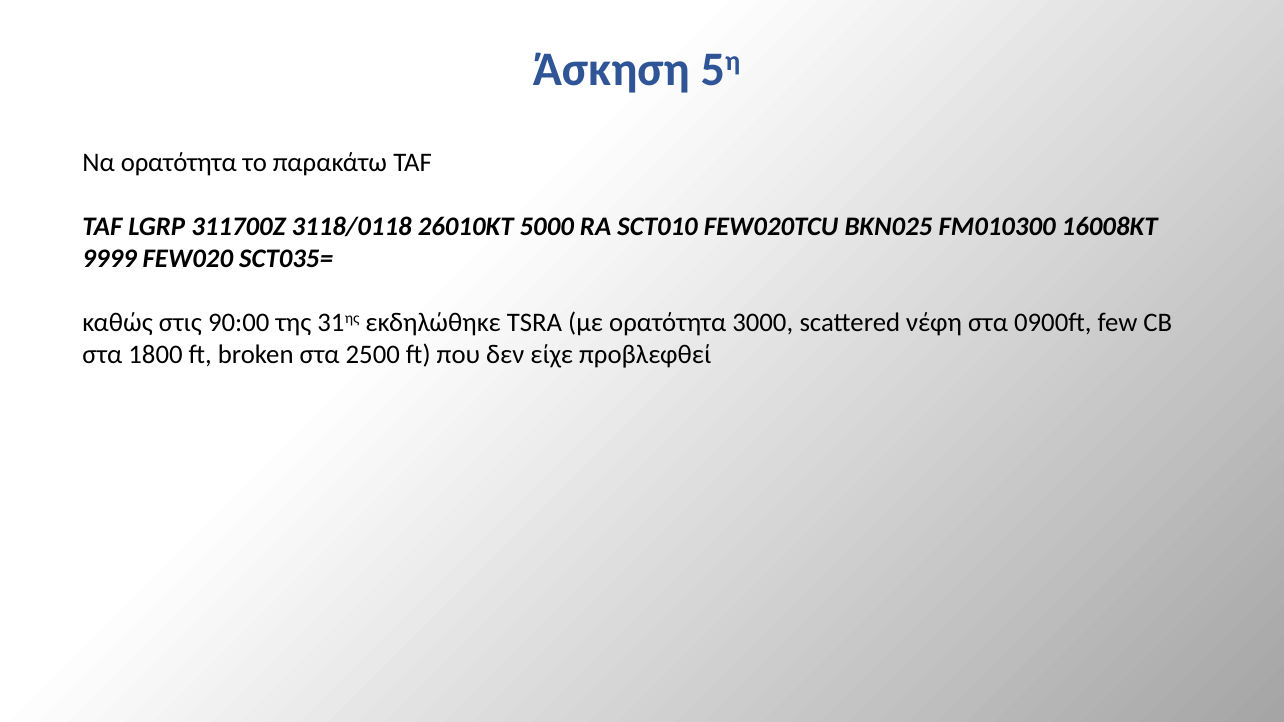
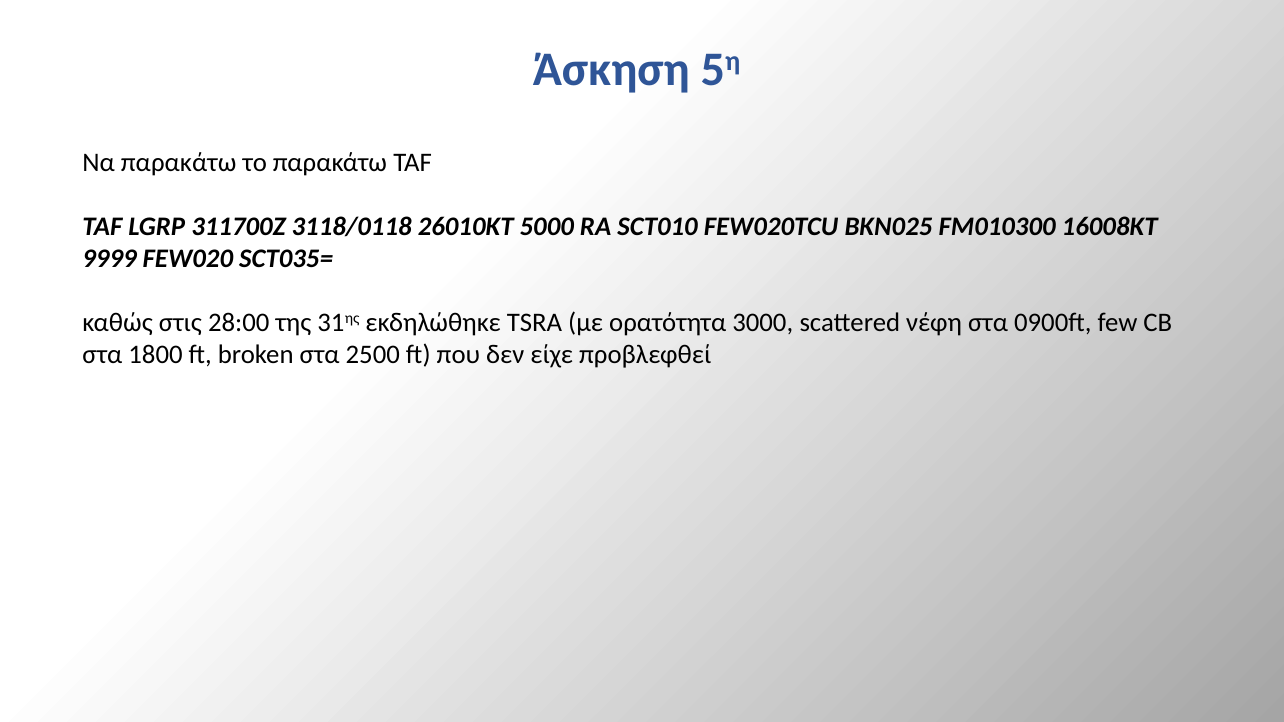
Να ορατότητα: ορατότητα -> παρακάτω
90:00: 90:00 -> 28:00
